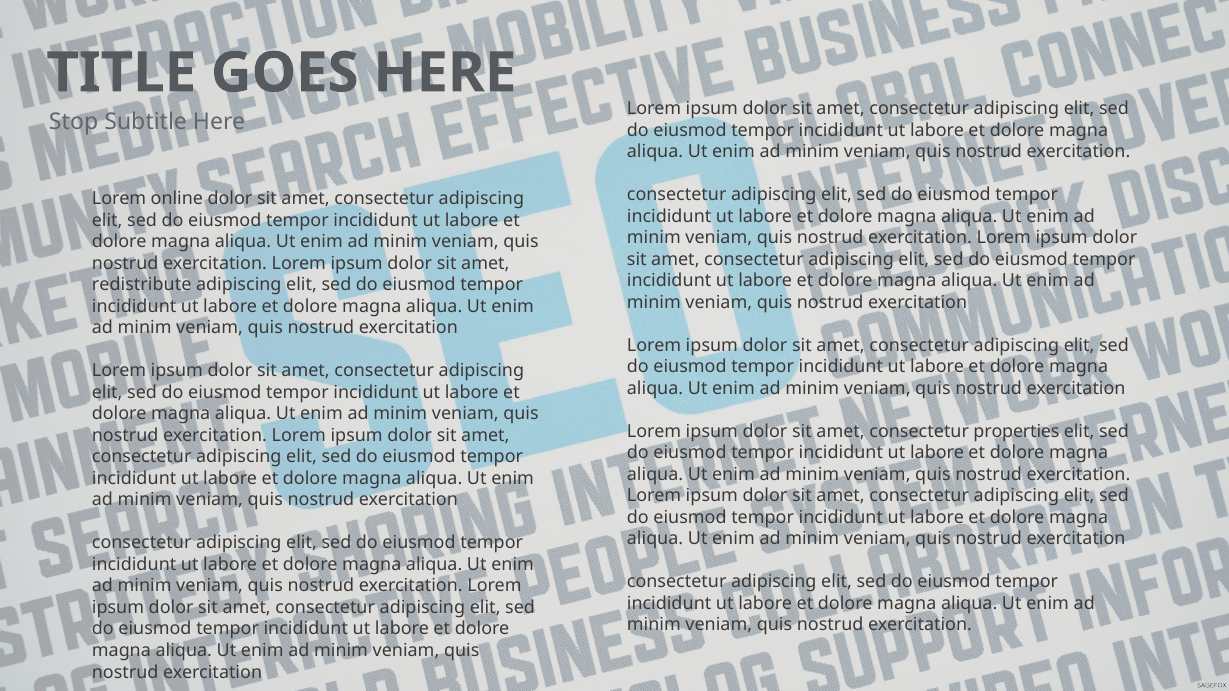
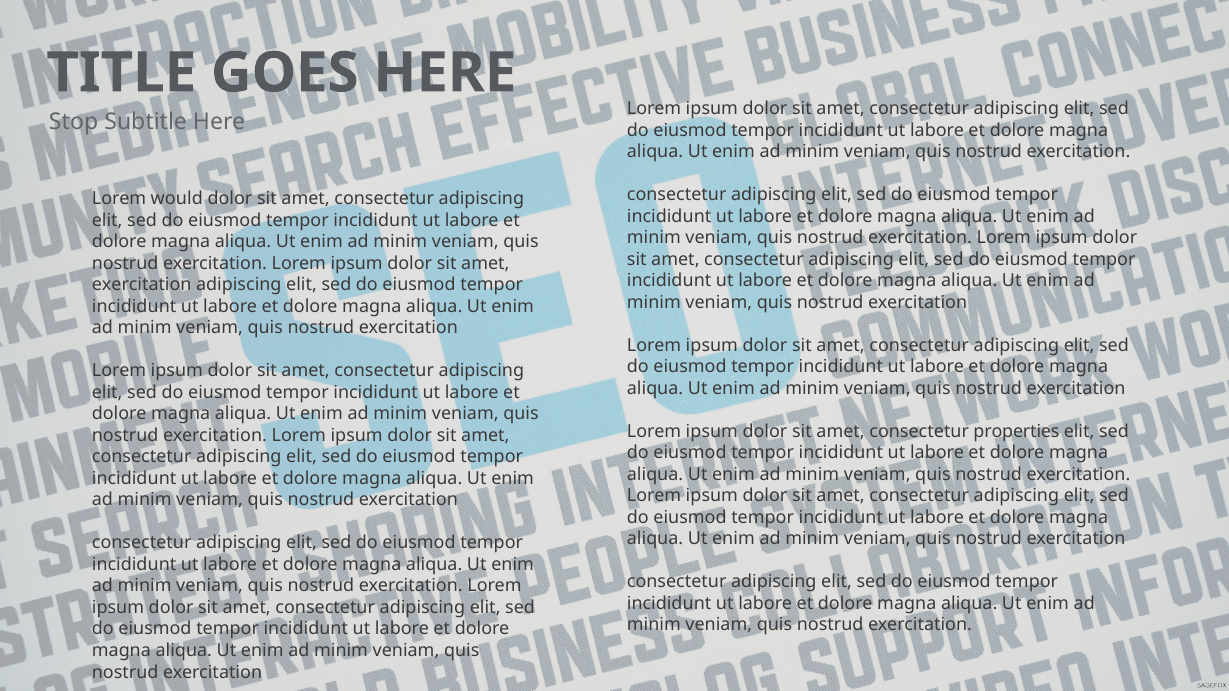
online: online -> would
redistribute at (142, 285): redistribute -> exercitation
